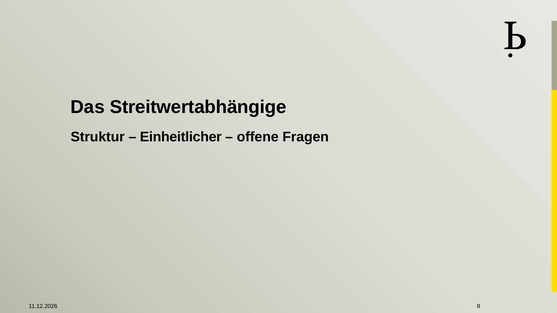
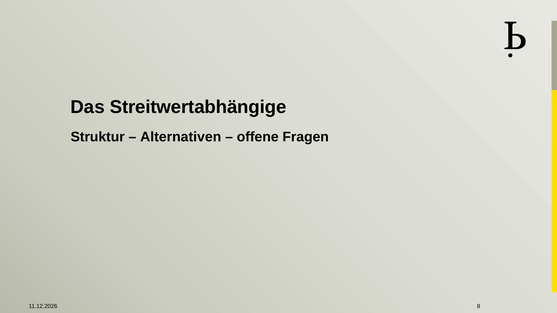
Einheitlicher: Einheitlicher -> Alternativen
